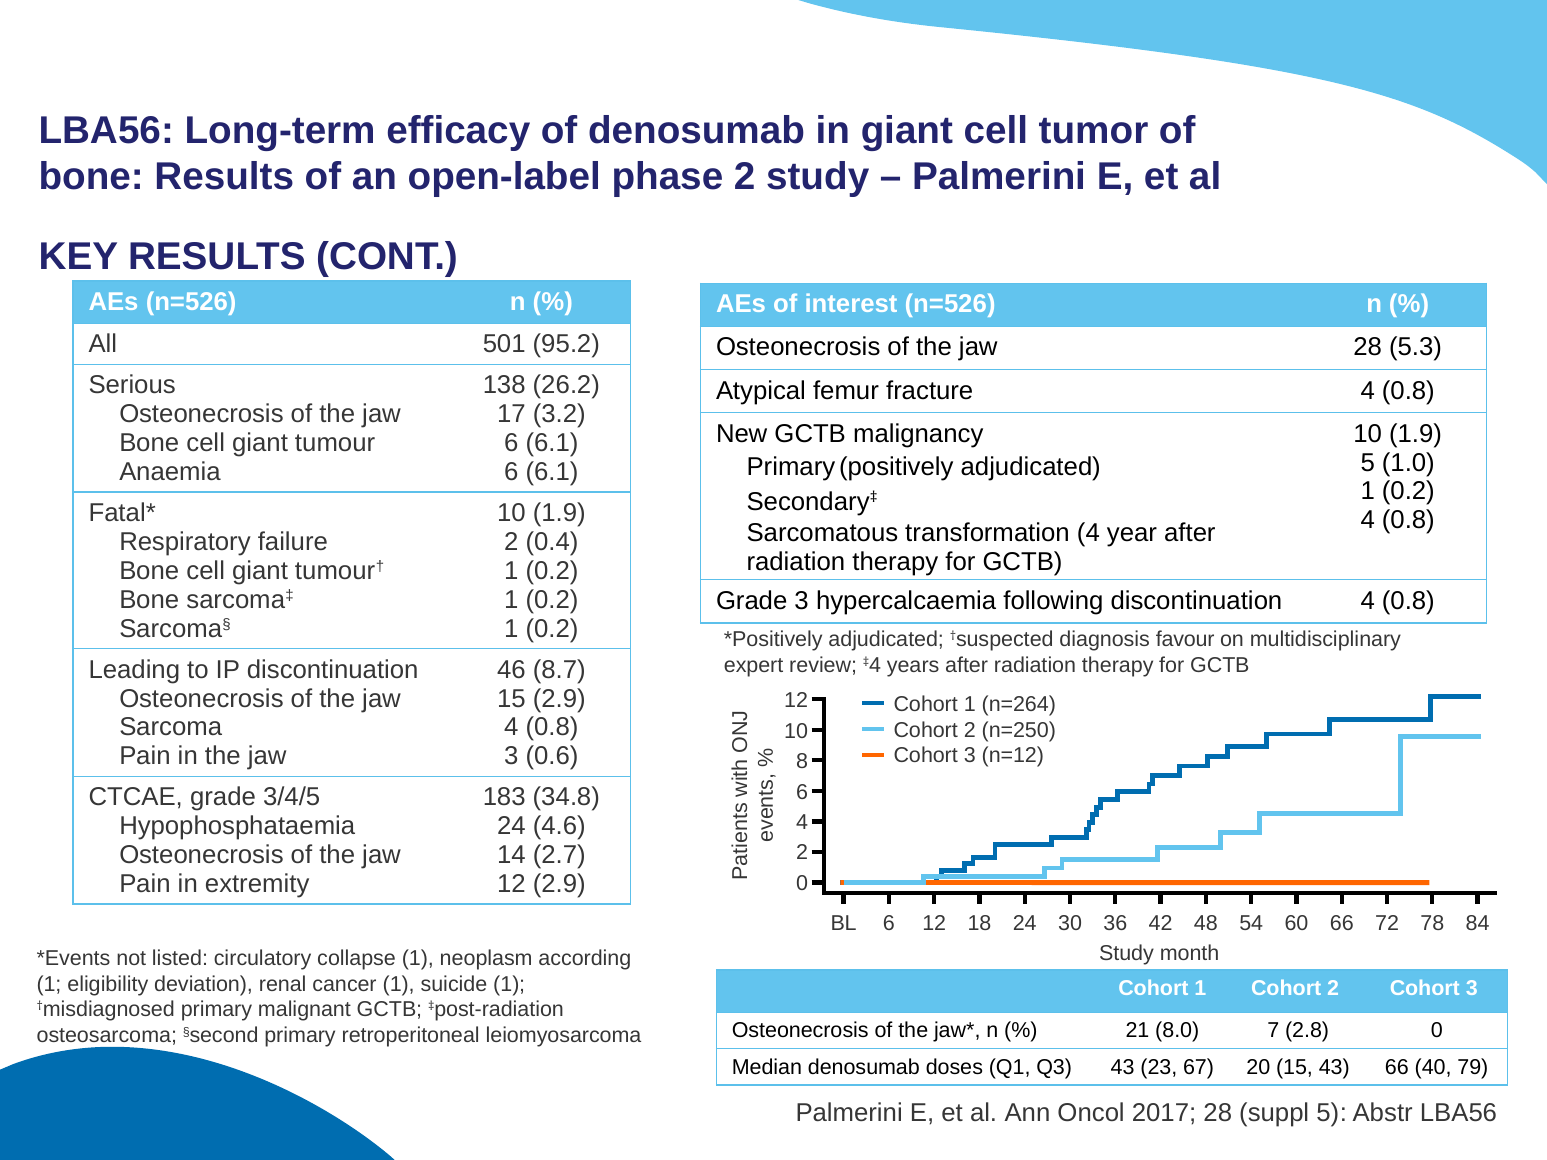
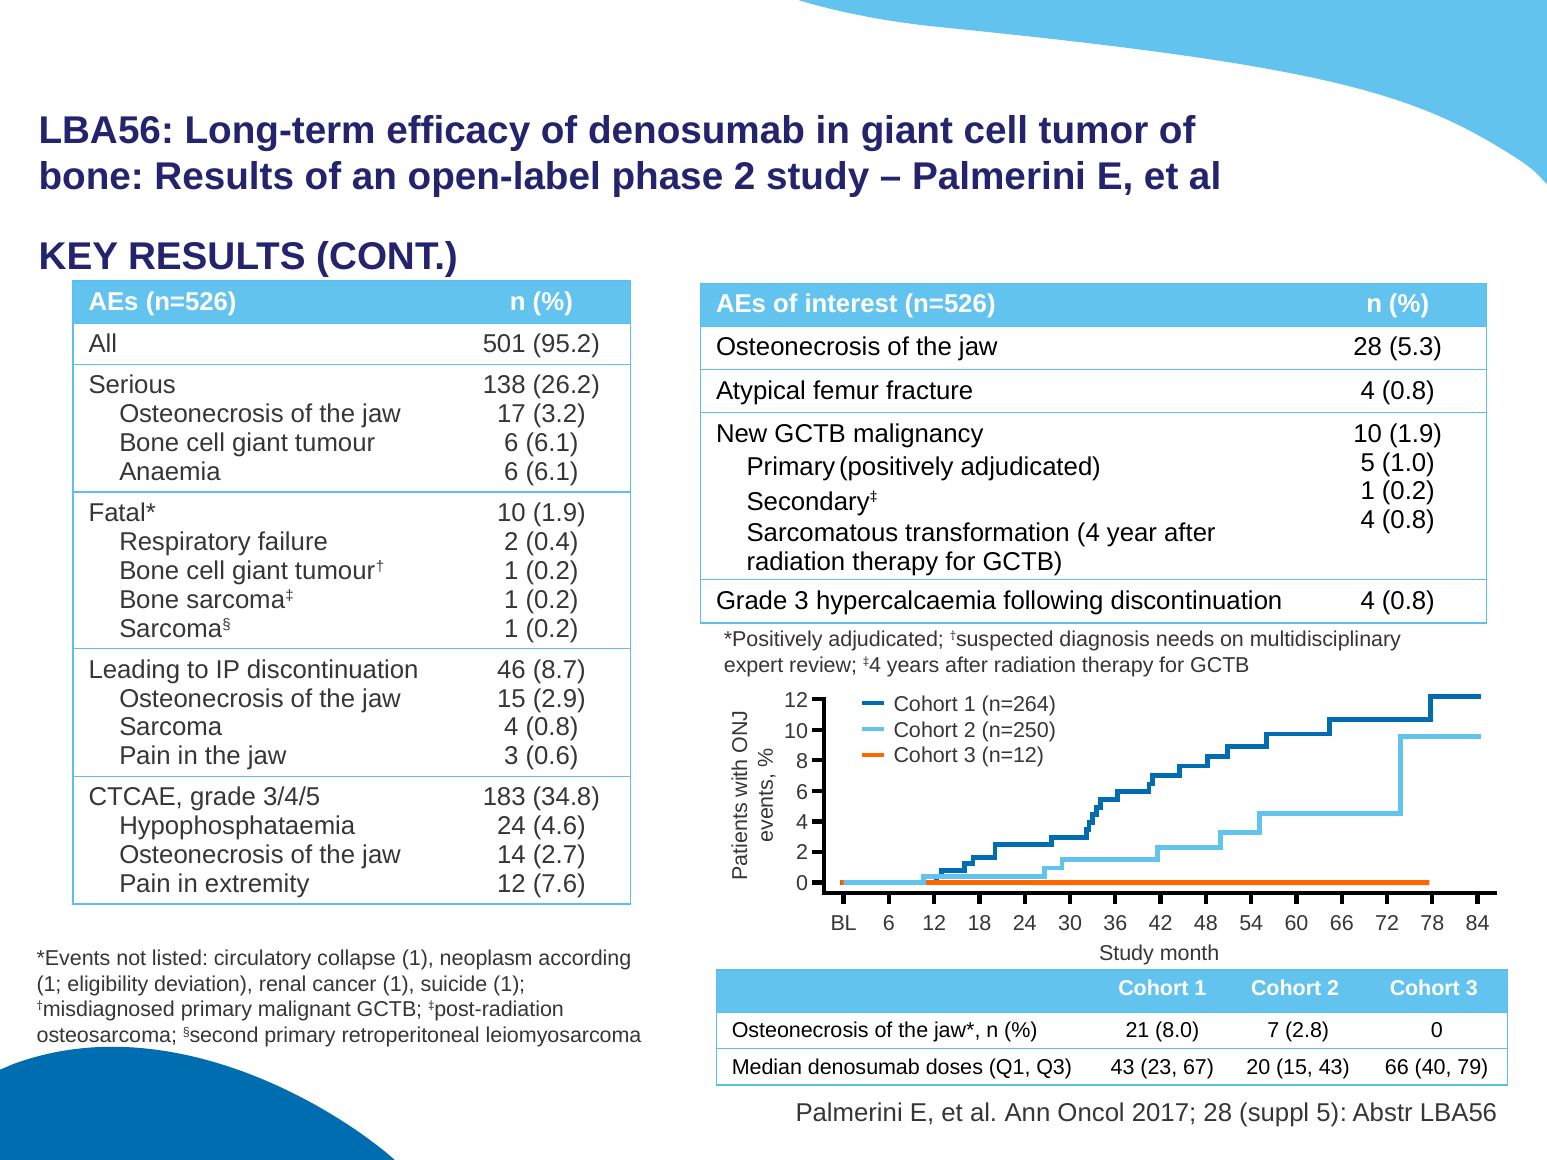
favour: favour -> needs
12 2.9: 2.9 -> 7.6
